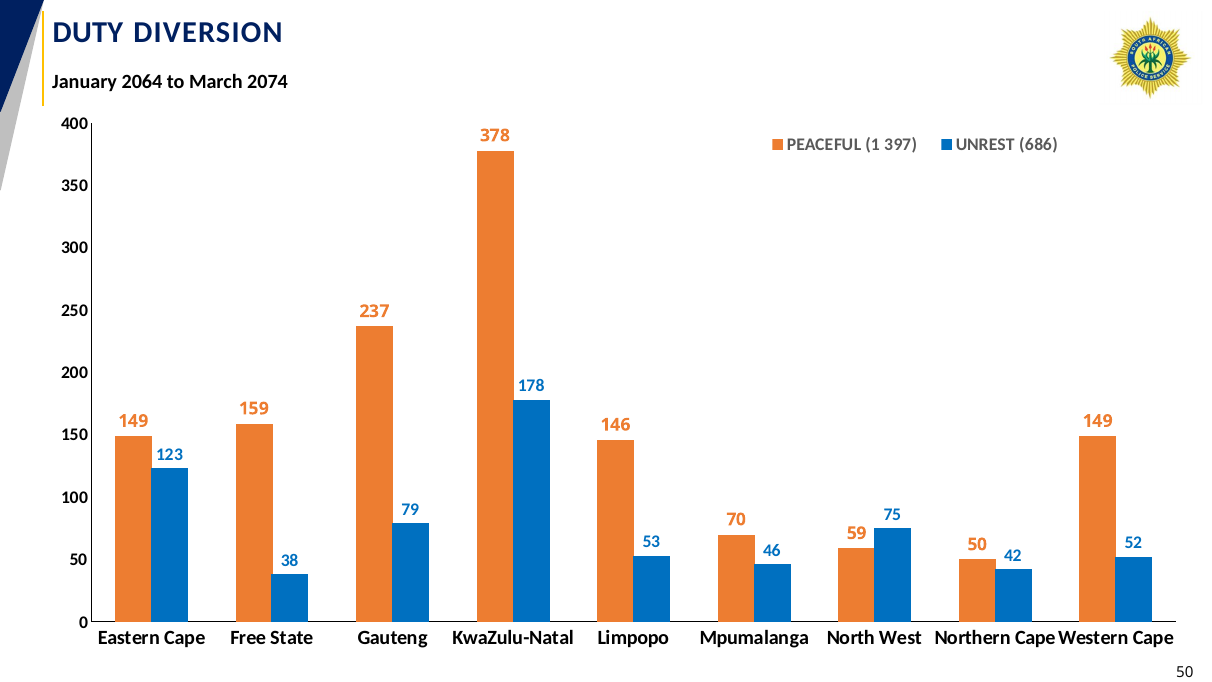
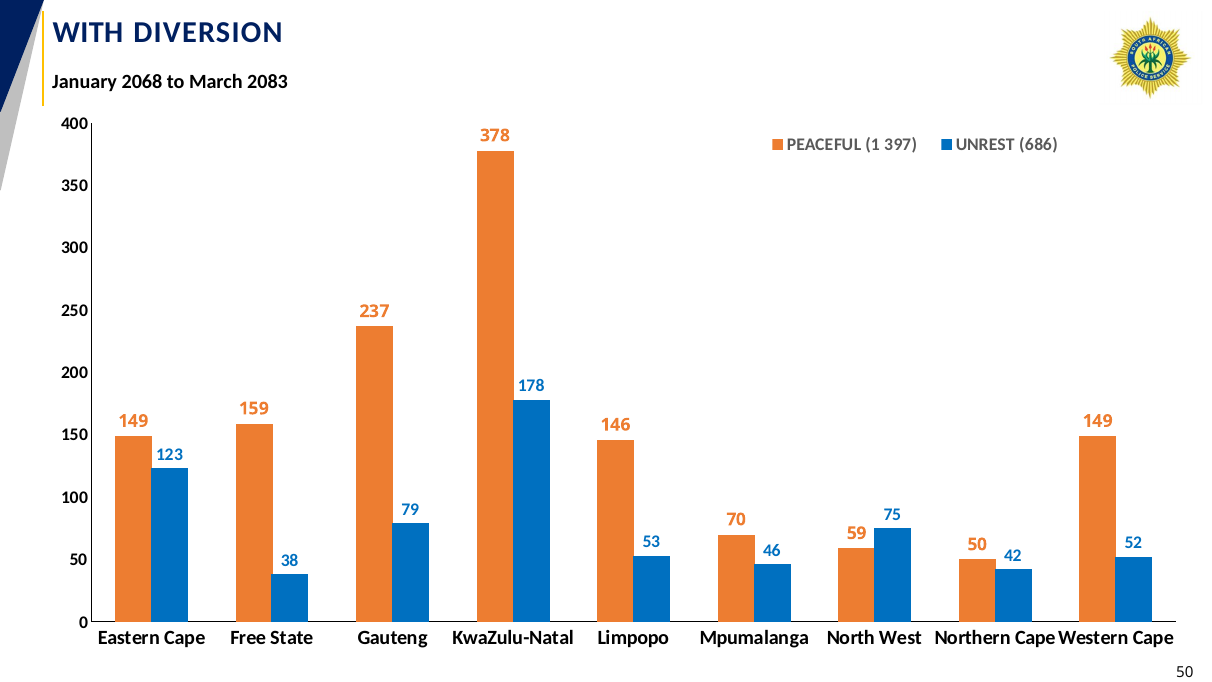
DUTY: DUTY -> WITH
2064: 2064 -> 2068
2074: 2074 -> 2083
